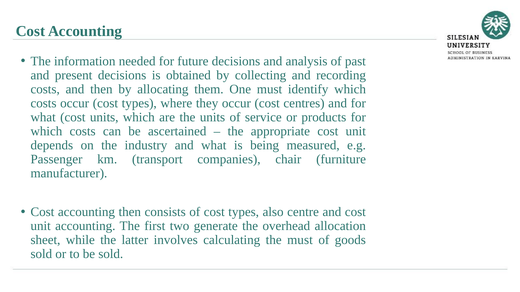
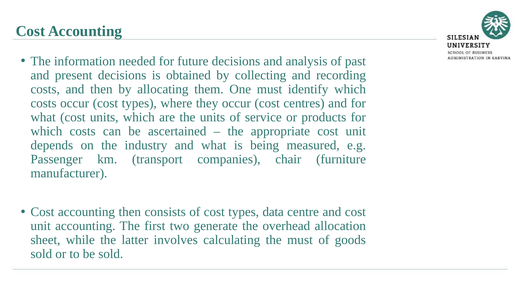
also: also -> data
